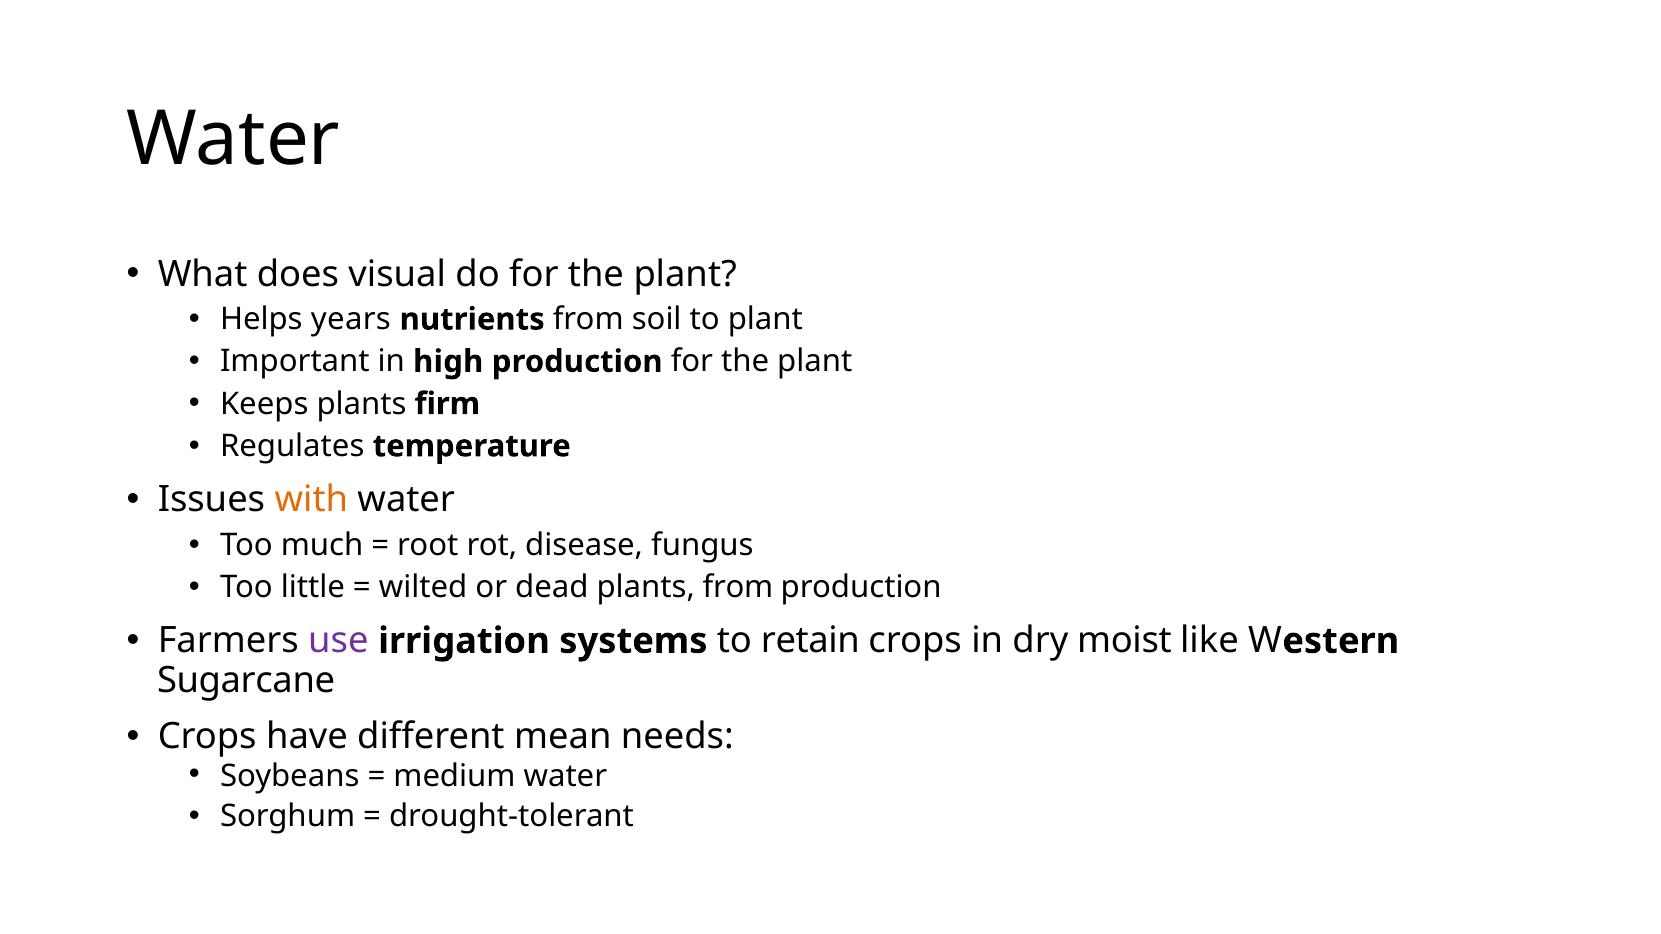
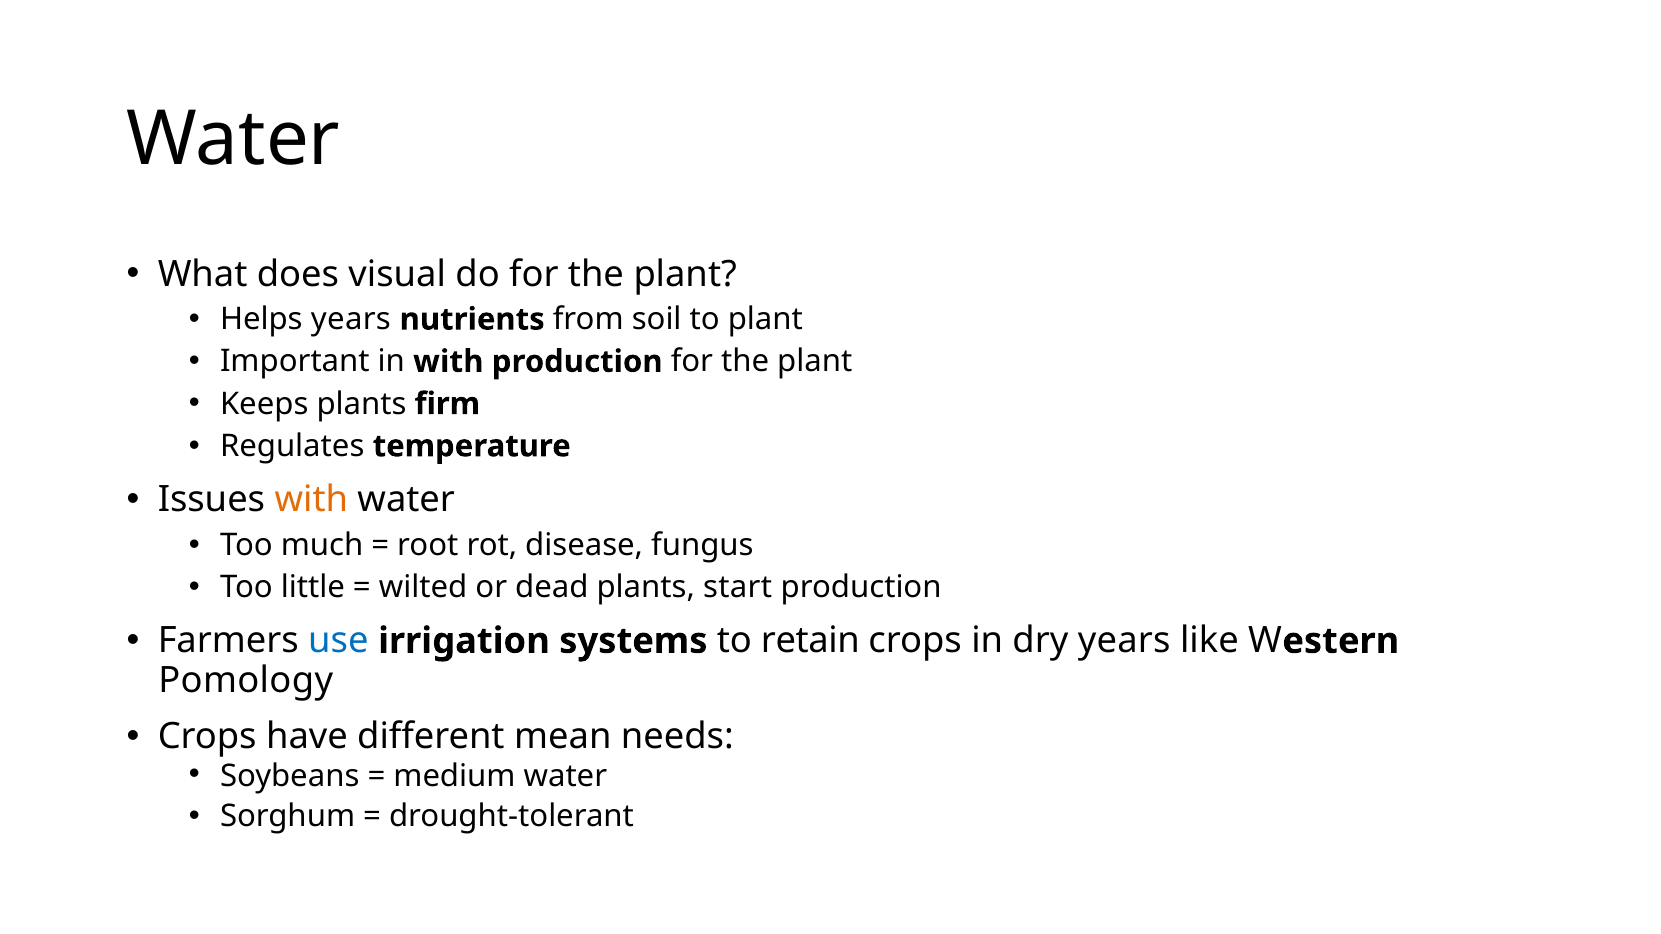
in high: high -> with
plants from: from -> start
use colour: purple -> blue
dry moist: moist -> years
Sugarcane: Sugarcane -> Pomology
